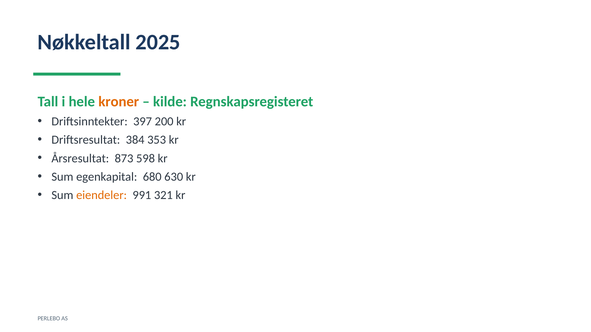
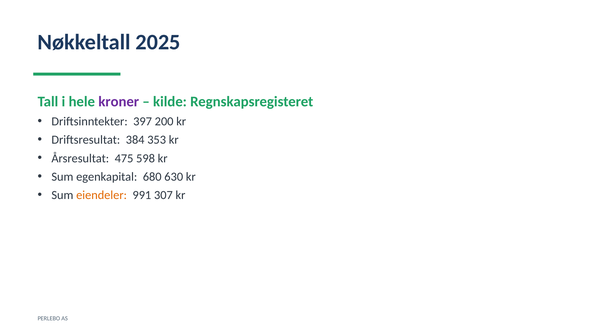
kroner colour: orange -> purple
873: 873 -> 475
321: 321 -> 307
